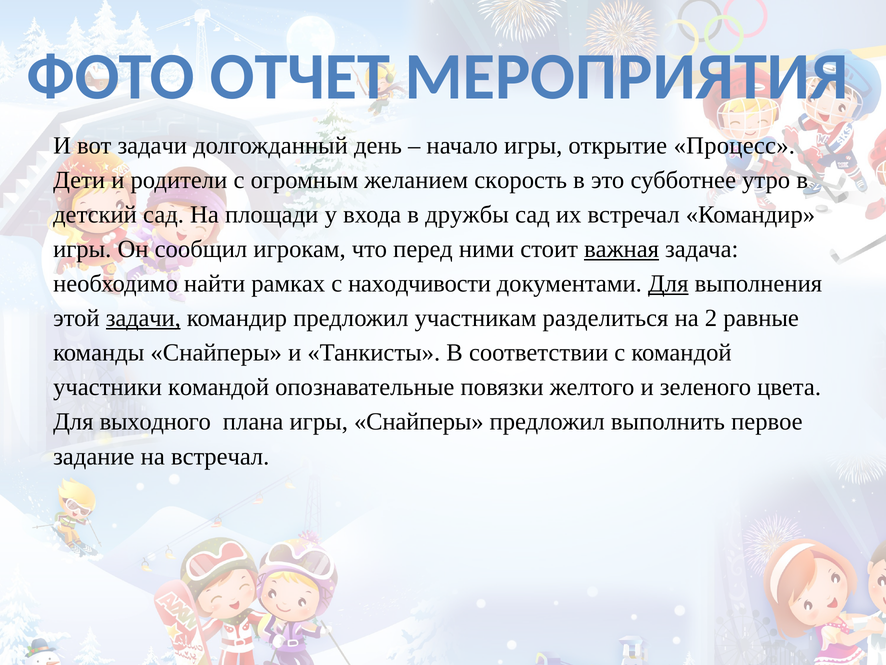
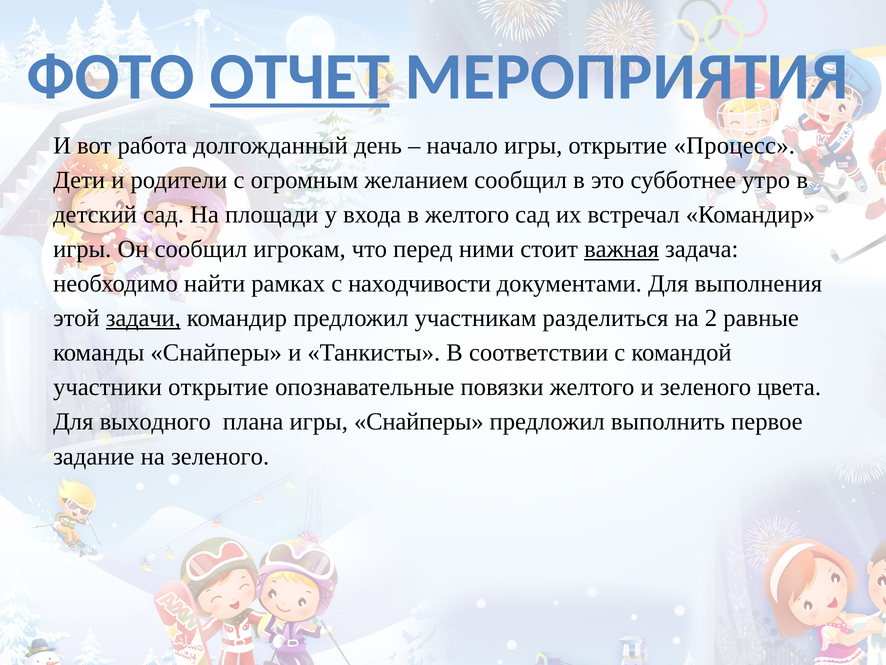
ОТЧЕТ underline: none -> present
вот задачи: задачи -> работа
желанием скорость: скорость -> сообщил
в дружбы: дружбы -> желтого
Для at (668, 284) underline: present -> none
участники командой: командой -> открытие
на встречал: встречал -> зеленого
